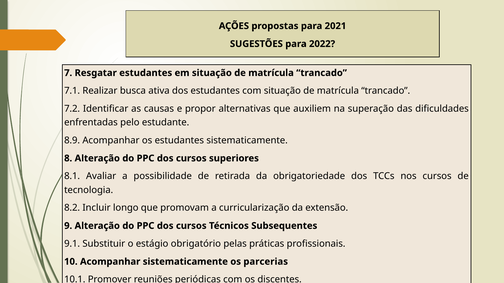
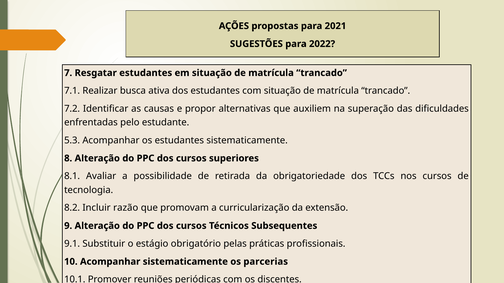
8.9: 8.9 -> 5.3
longo: longo -> razão
